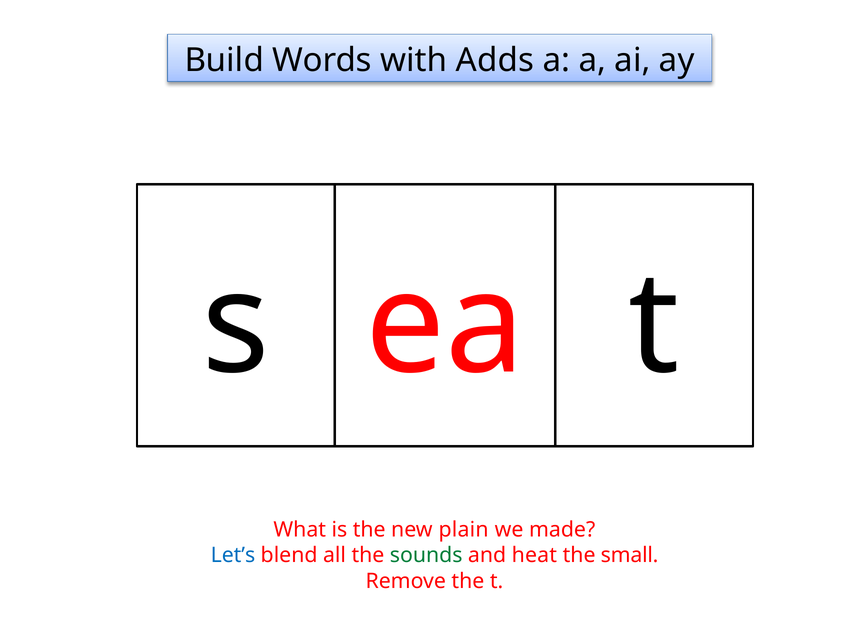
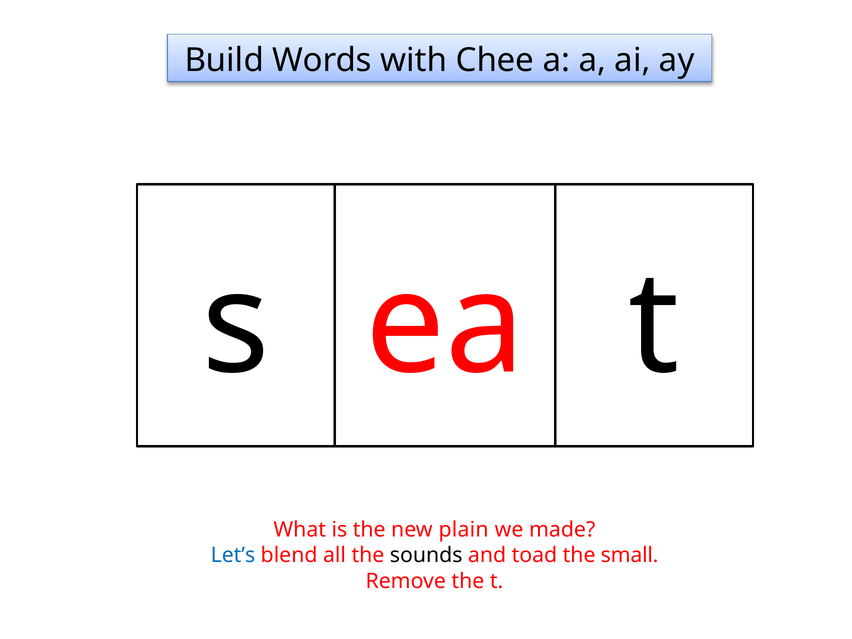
Adds: Adds -> Chee
sounds colour: green -> black
heat: heat -> toad
